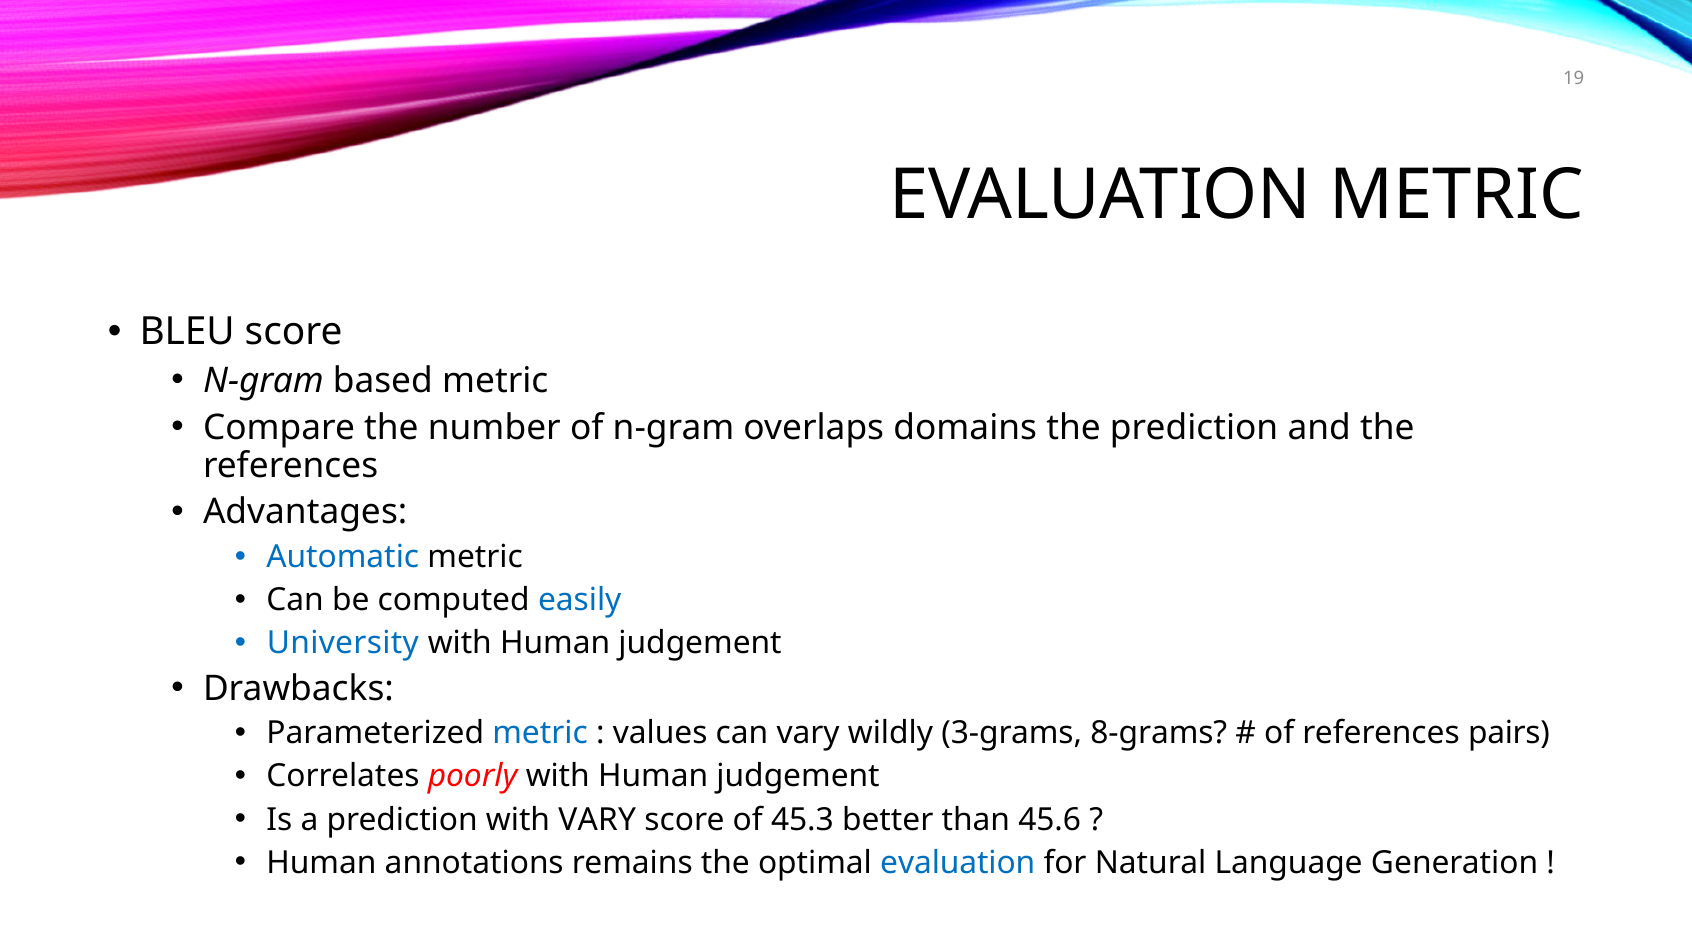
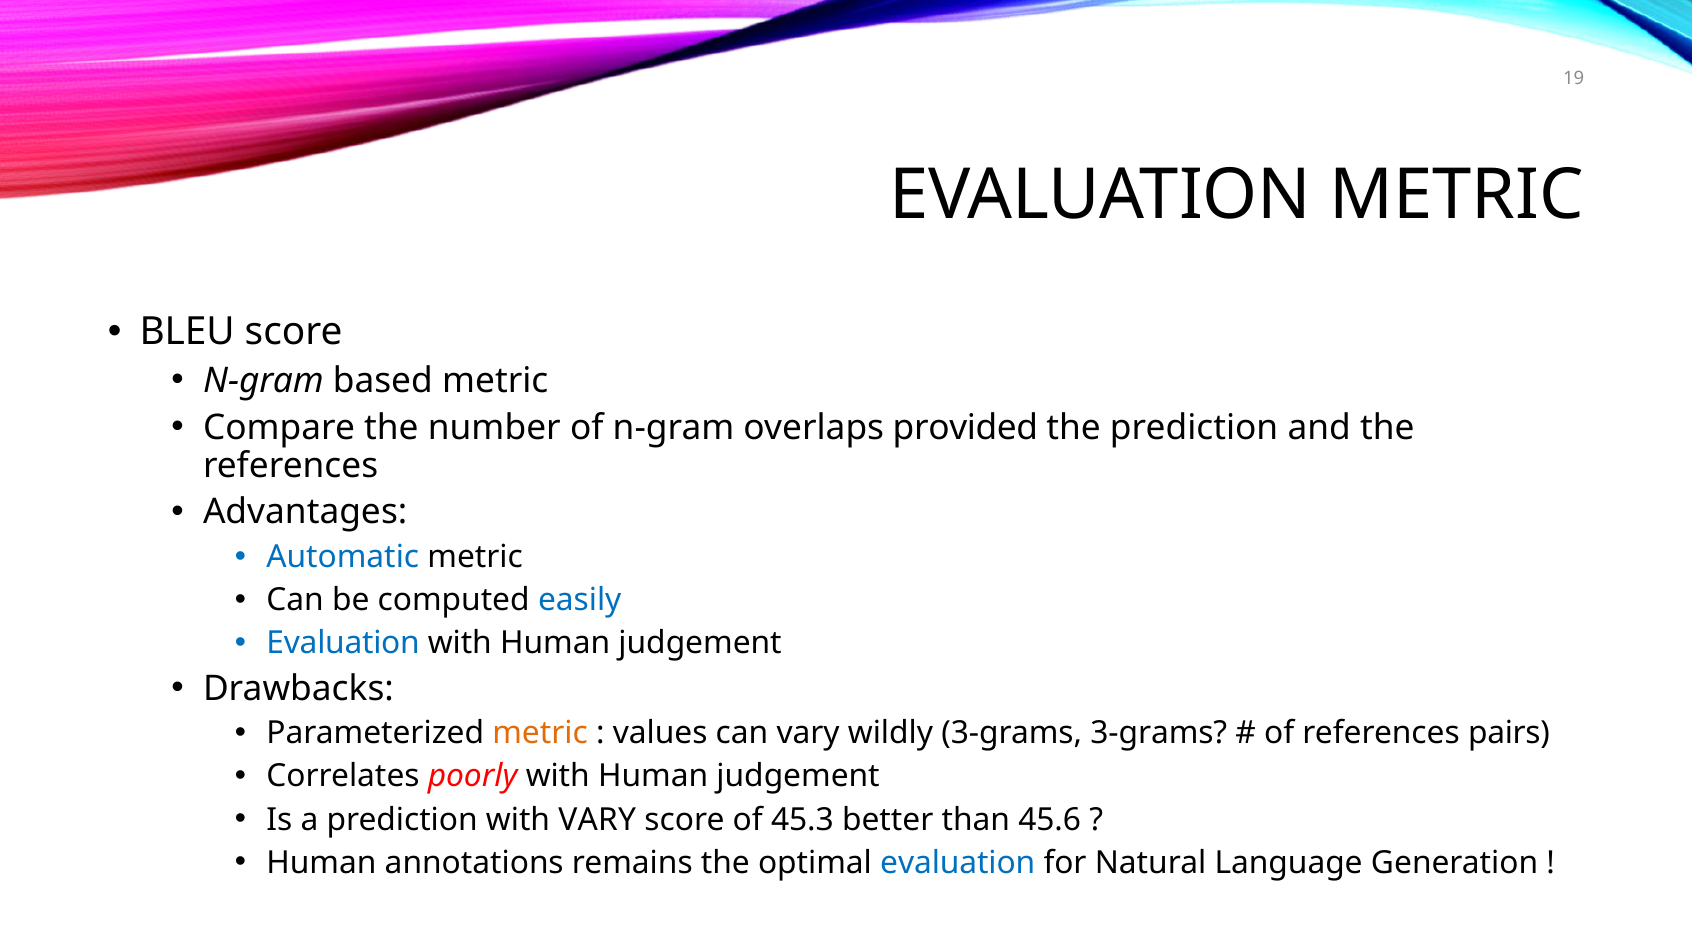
domains: domains -> provided
University at (343, 643): University -> Evaluation
metric at (540, 733) colour: blue -> orange
3-grams 8-grams: 8-grams -> 3-grams
